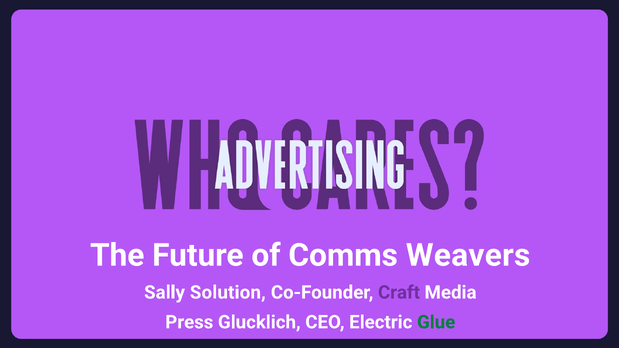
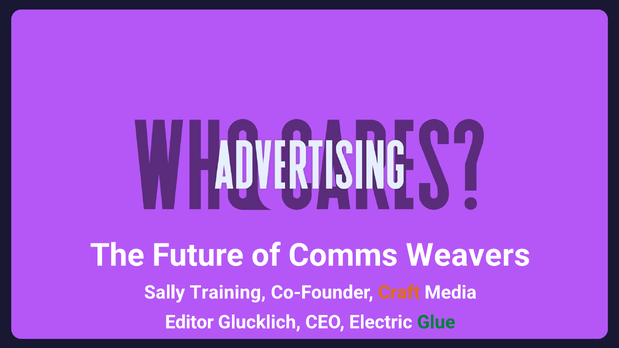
Solution: Solution -> Training
Craft colour: purple -> orange
Press: Press -> Editor
